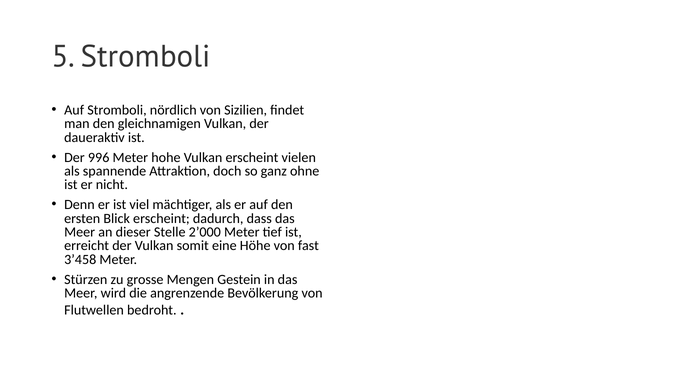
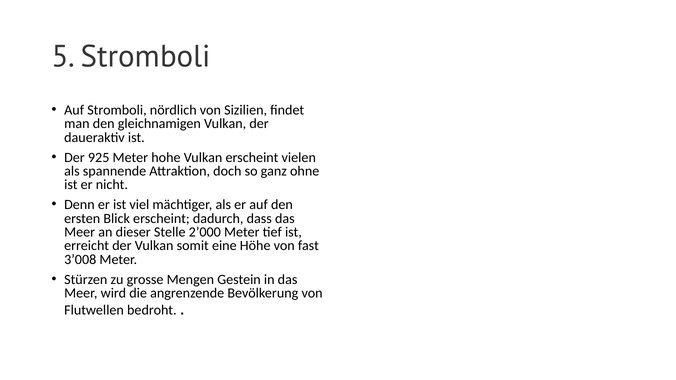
996: 996 -> 925
3’458: 3’458 -> 3’008
